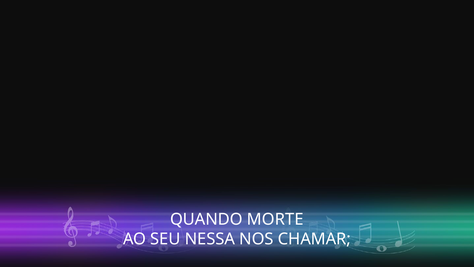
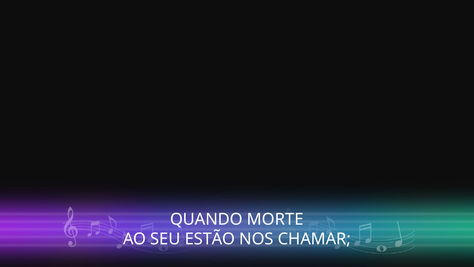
NESSA: NESSA -> ESTÃO
